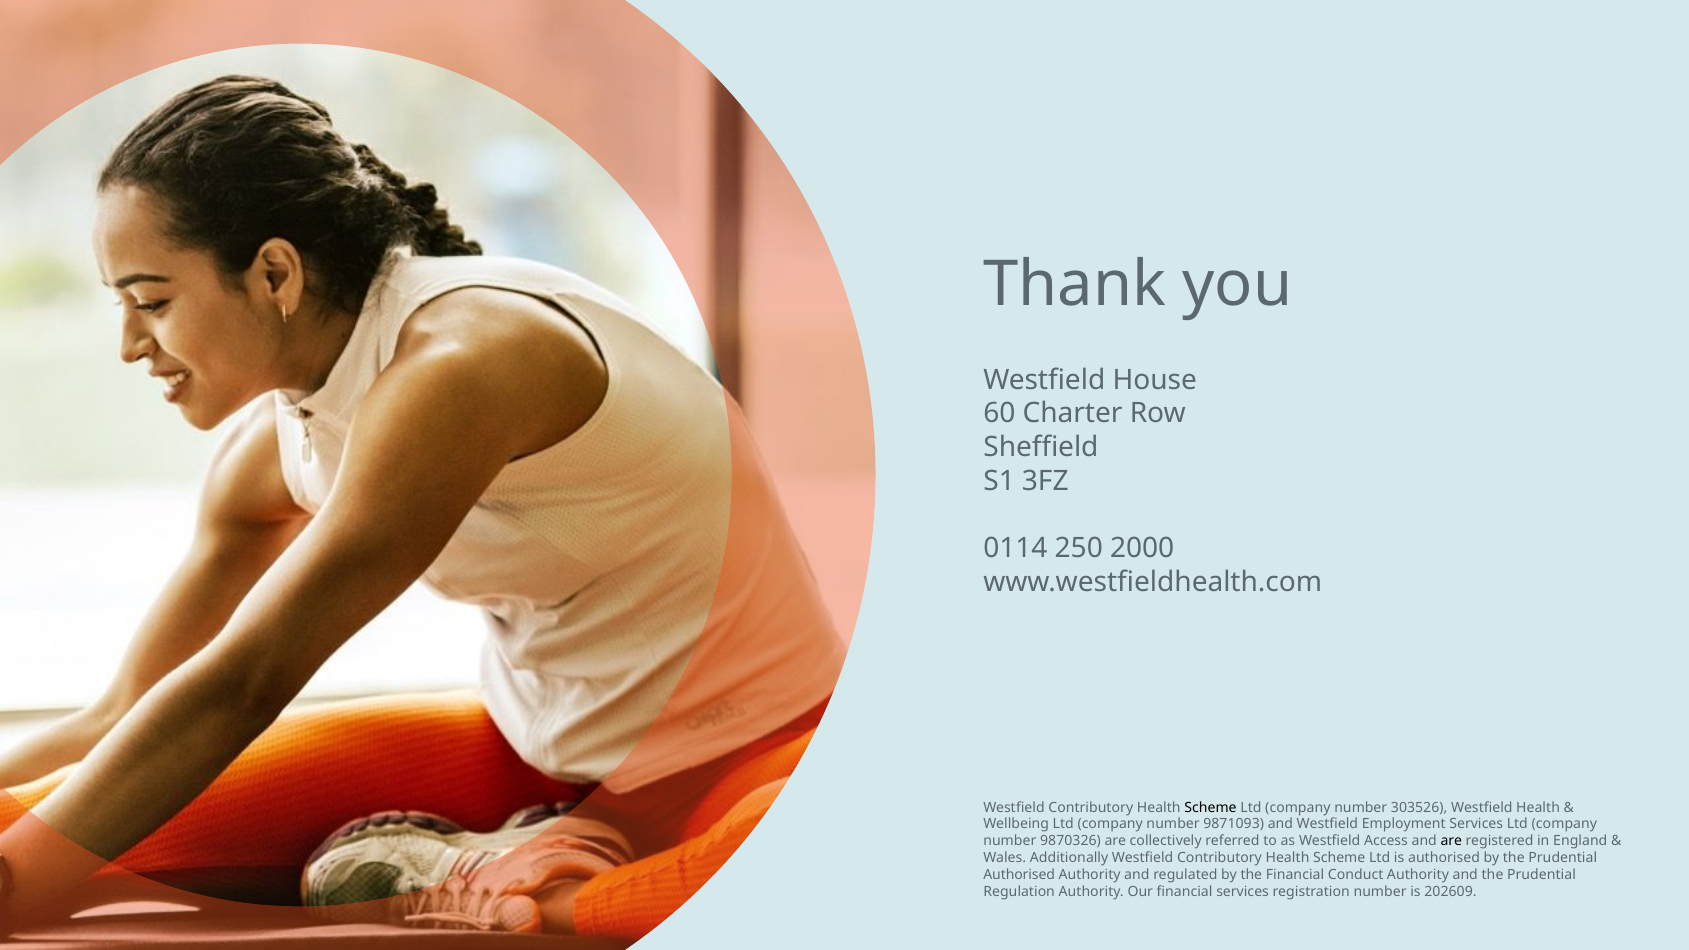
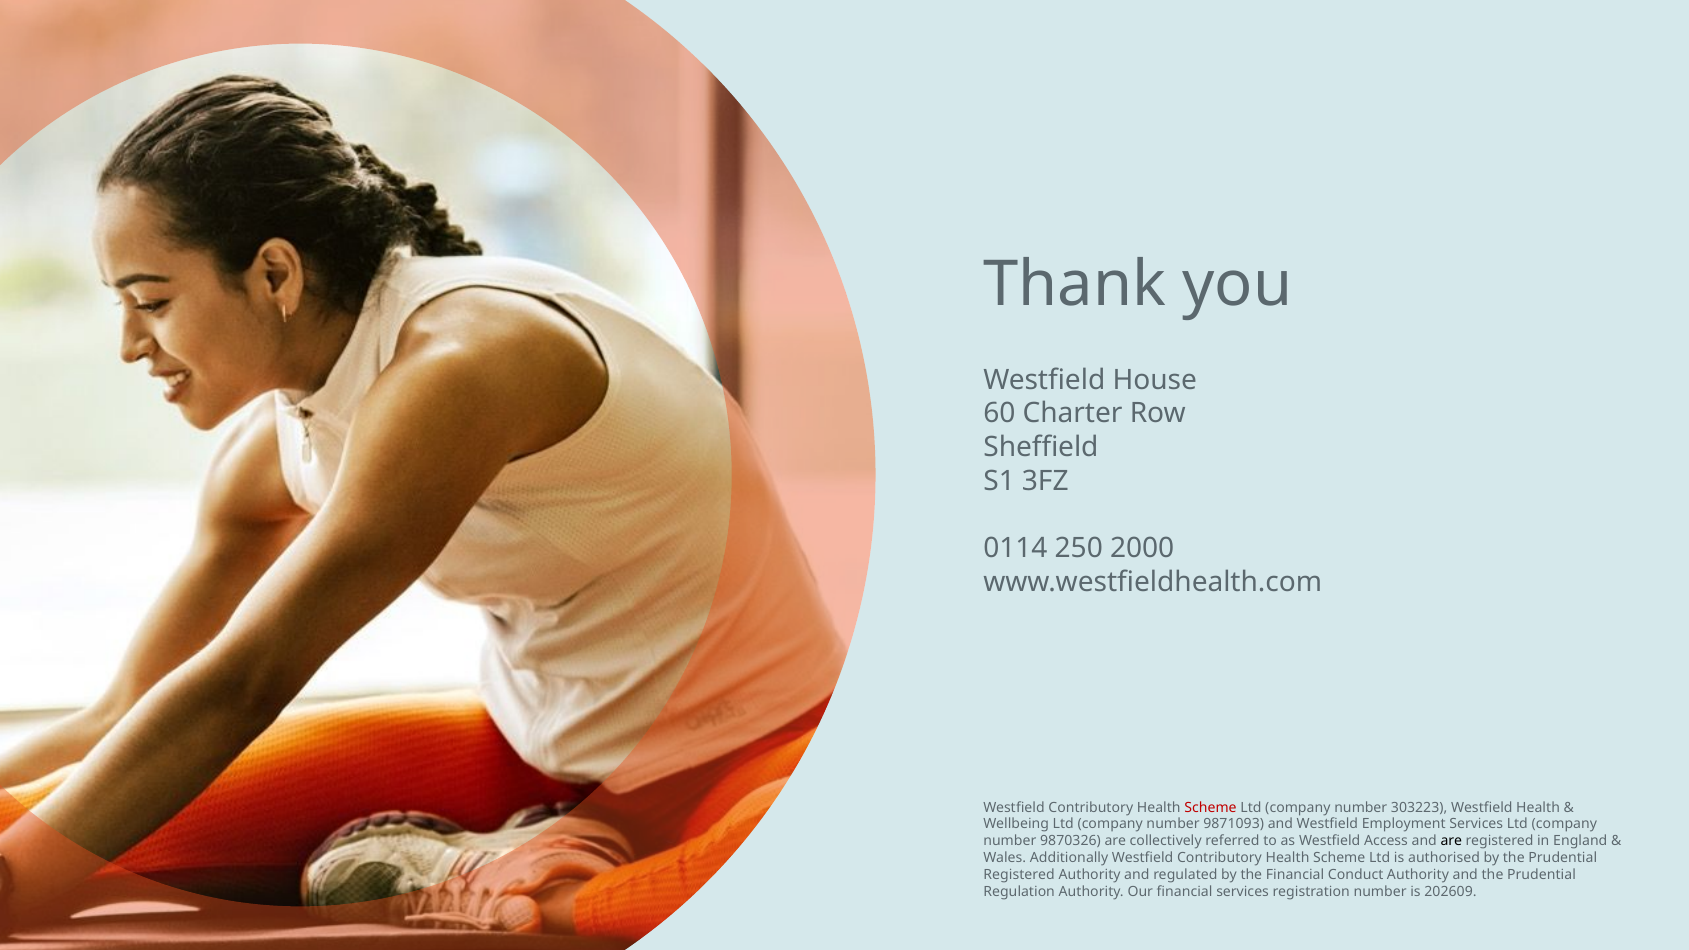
Scheme at (1211, 807) colour: black -> red
303526: 303526 -> 303223
Authorised at (1019, 875): Authorised -> Registered
